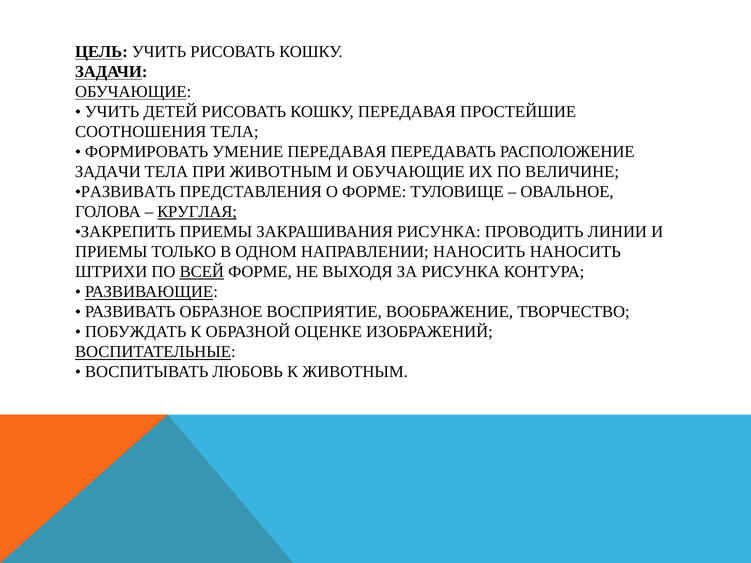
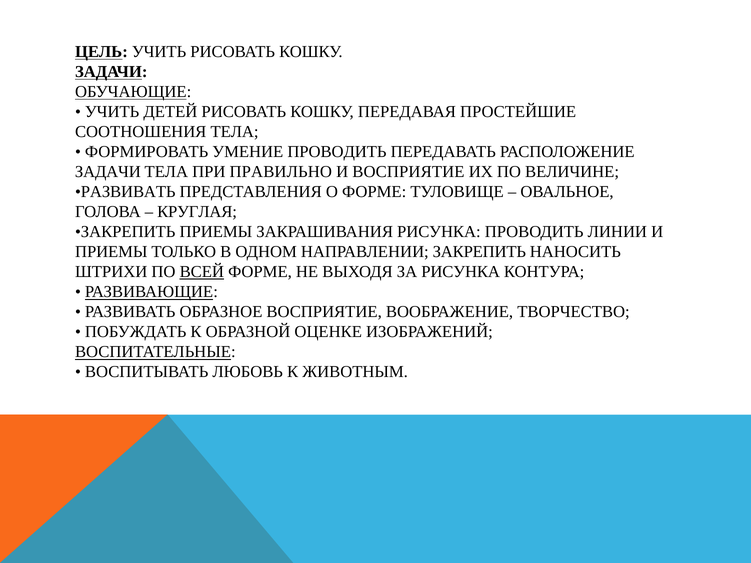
УМЕНИЕ ПЕРЕДАВАЯ: ПЕРЕДАВАЯ -> ПРОВОДИТЬ
ПРИ ЖИВОТНЫМ: ЖИВОТНЫМ -> ПРАВИЛЬНО
И ОБУЧАЮЩИЕ: ОБУЧАЮЩИЕ -> ВОСПРИЯТИЕ
КРУГЛАЯ underline: present -> none
НАПРАВЛЕНИИ НАНОСИТЬ: НАНОСИТЬ -> ЗАКРЕПИТЬ
